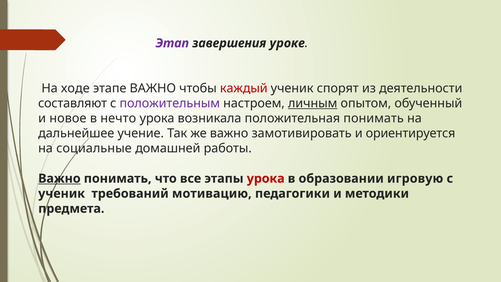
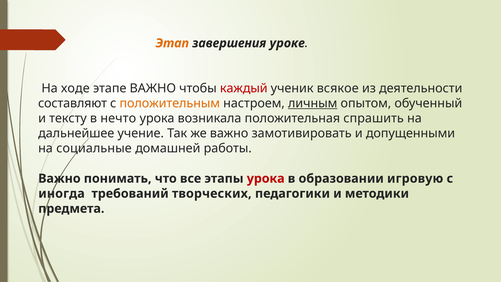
Этап colour: purple -> orange
спорят: спорят -> всякое
положительным colour: purple -> orange
новое: новое -> тексту
положительная понимать: понимать -> спрашить
ориентируется: ориентируется -> допущенными
Важно at (59, 178) underline: present -> none
ученик at (62, 193): ученик -> иногда
мотивацию: мотивацию -> творческих
